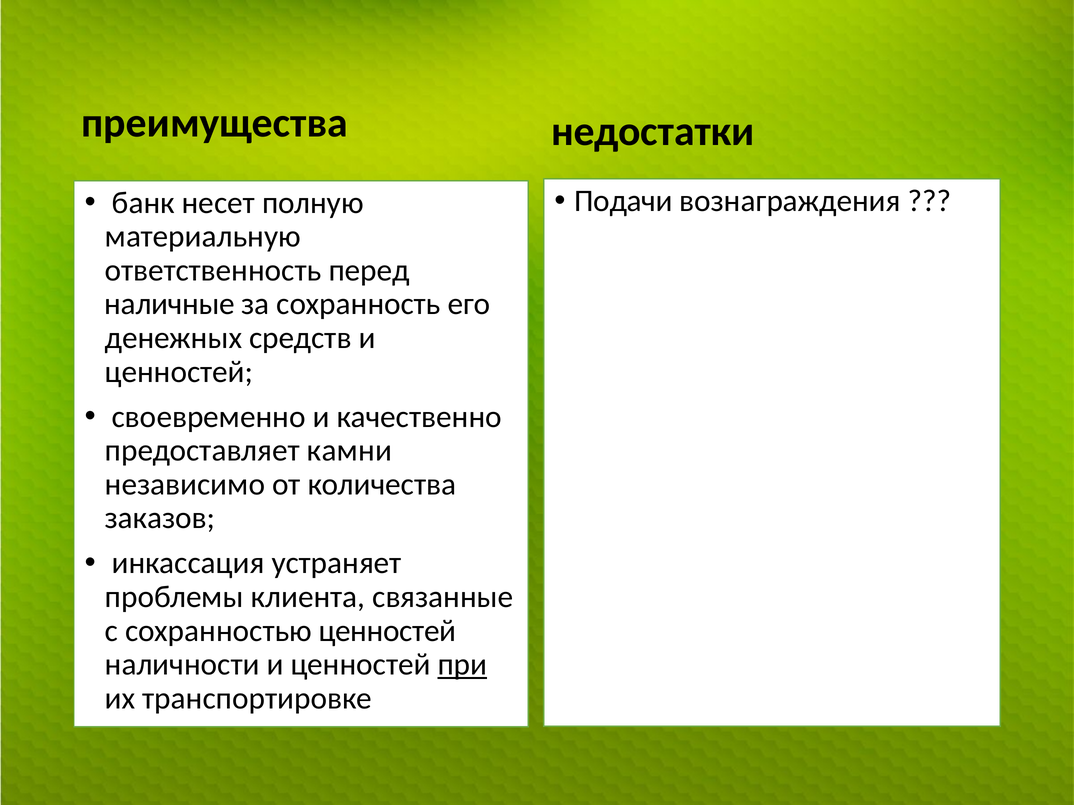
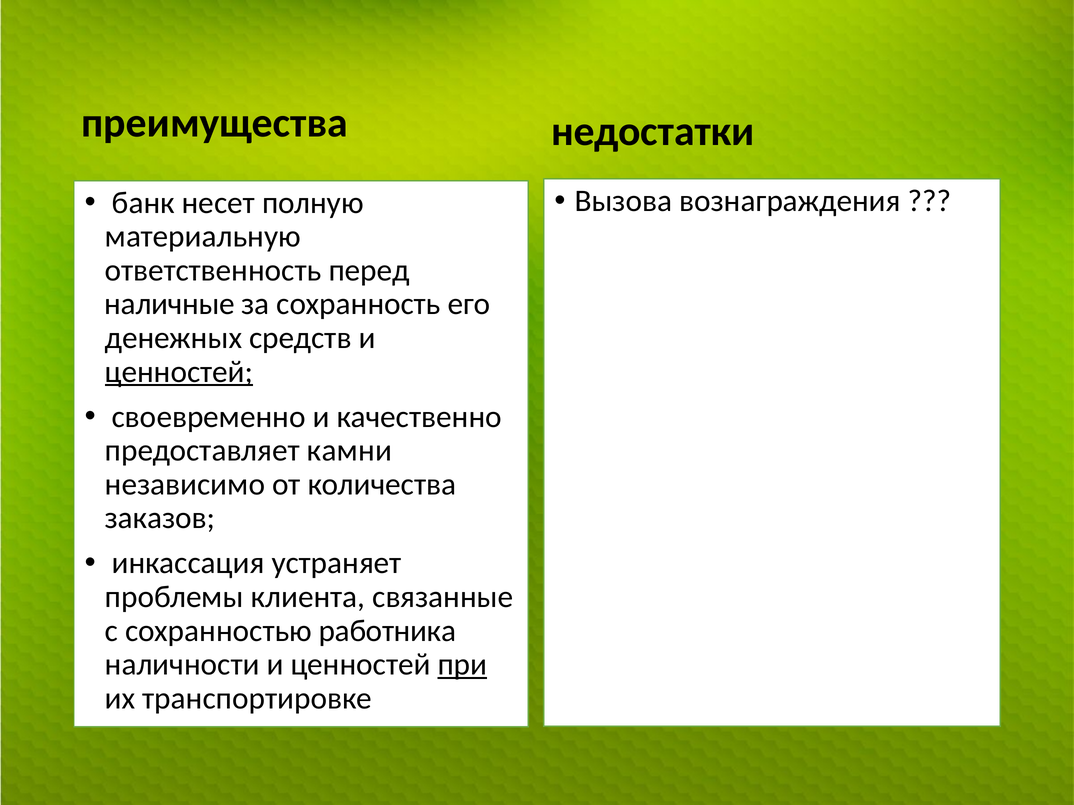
Подачи: Подачи -> Вызова
ценностей at (179, 372) underline: none -> present
сохранностью ценностей: ценностей -> работника
